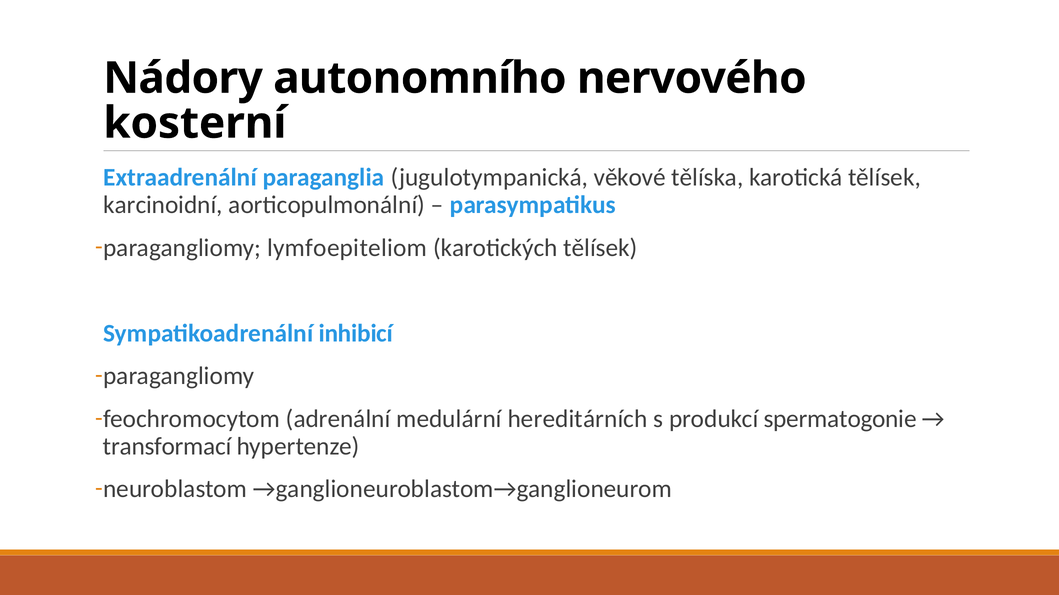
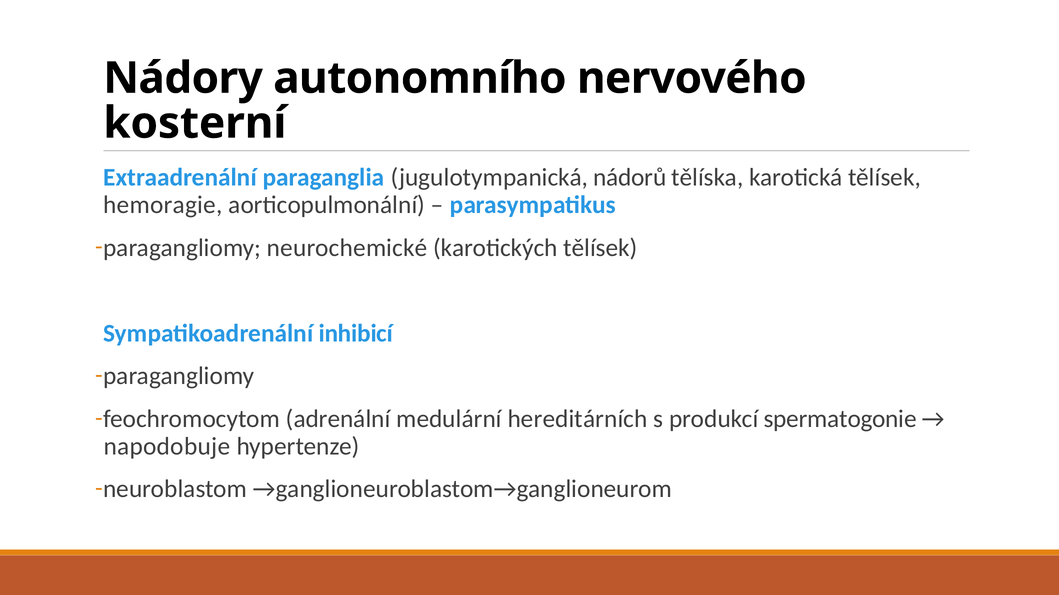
věkové: věkové -> nádorů
karcinoidní: karcinoidní -> hemoragie
lymfoepiteliom: lymfoepiteliom -> neurochemické
transformací: transformací -> napodobuje
